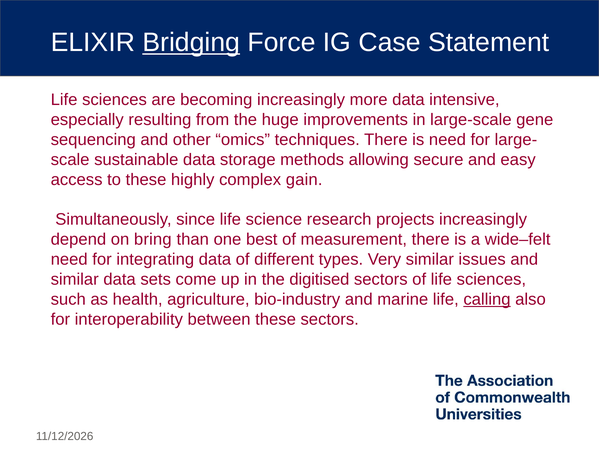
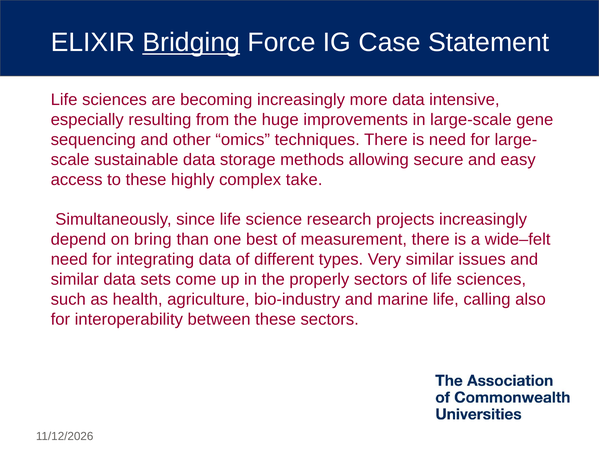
gain: gain -> take
digitised: digitised -> properly
calling underline: present -> none
